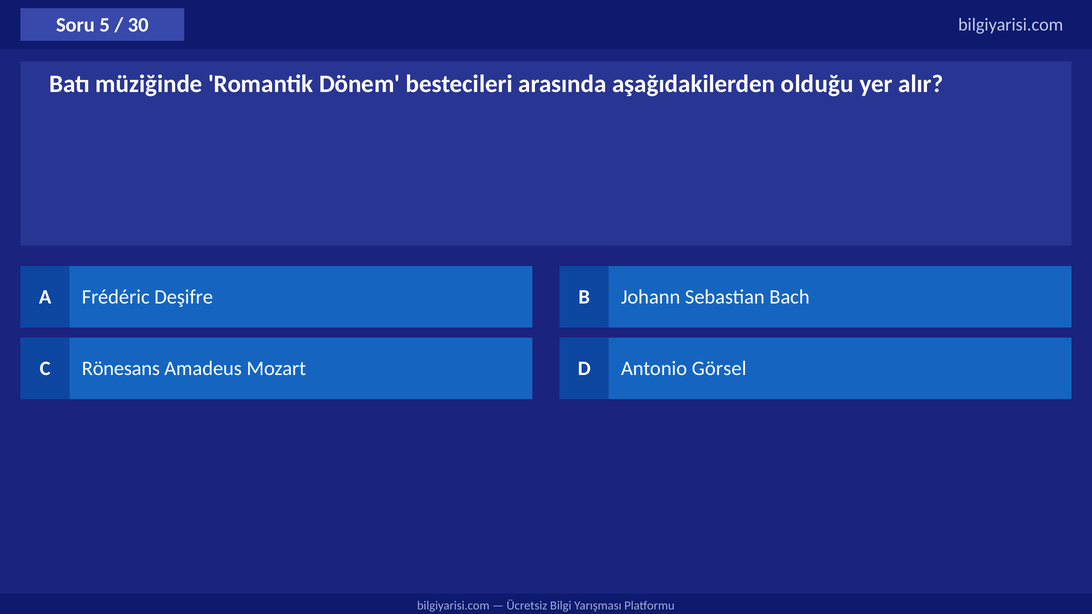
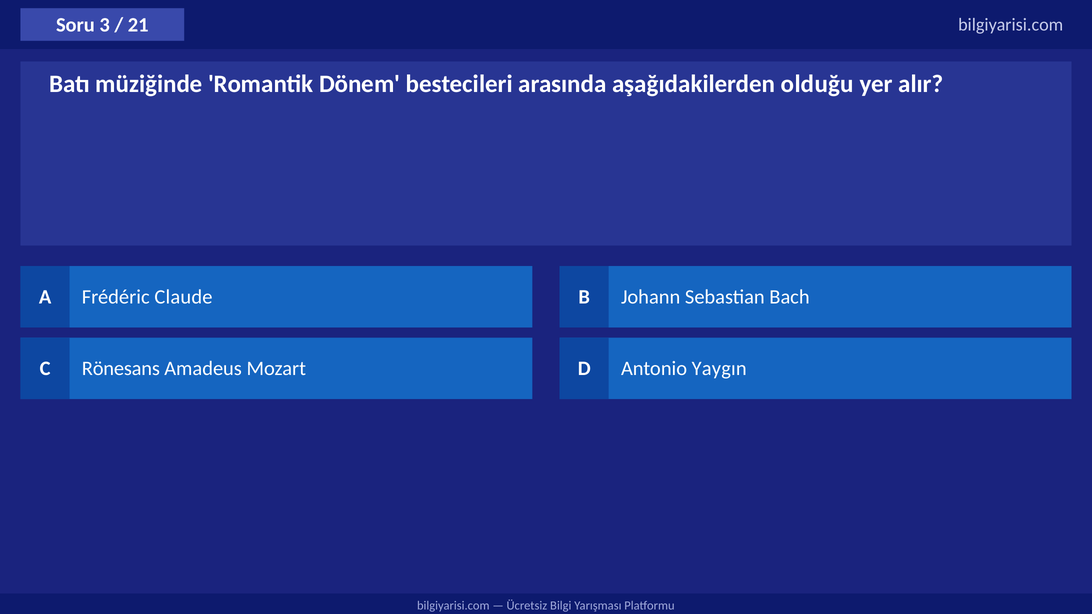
5: 5 -> 3
30: 30 -> 21
Deşifre: Deşifre -> Claude
Görsel: Görsel -> Yaygın
